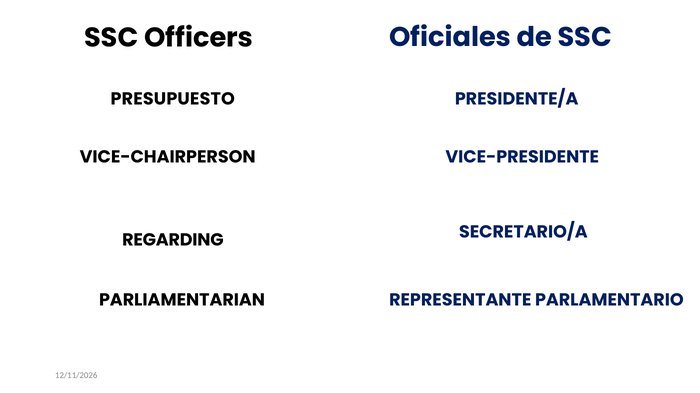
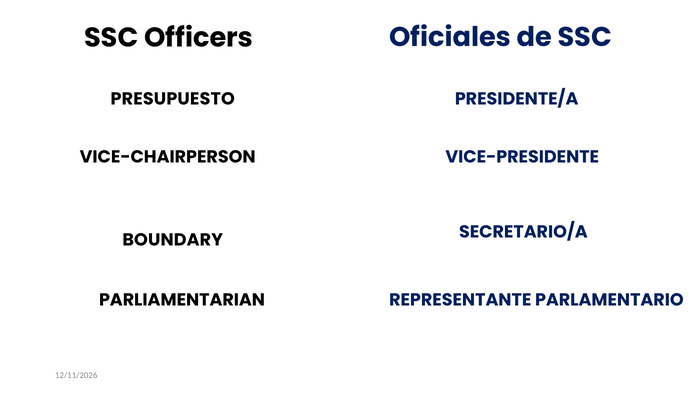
REGARDING: REGARDING -> BOUNDARY
